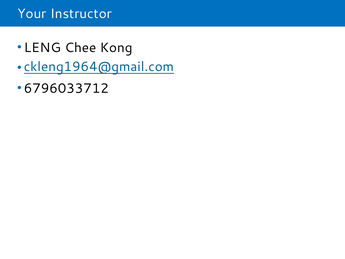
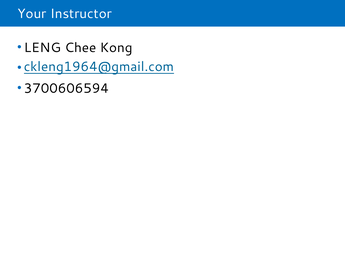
6796033712: 6796033712 -> 3700606594
